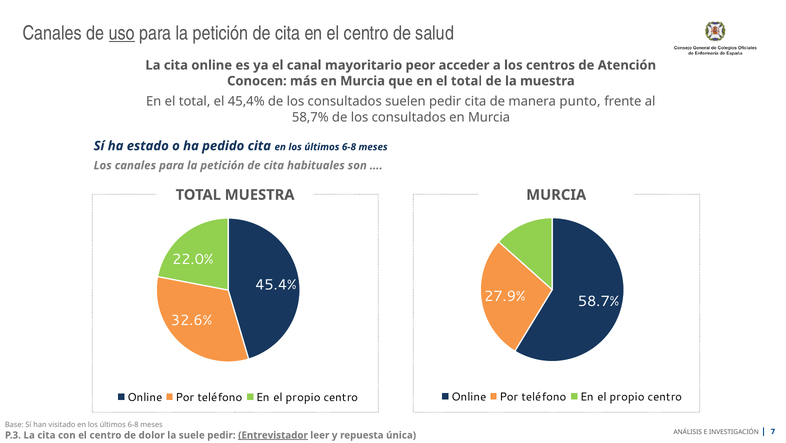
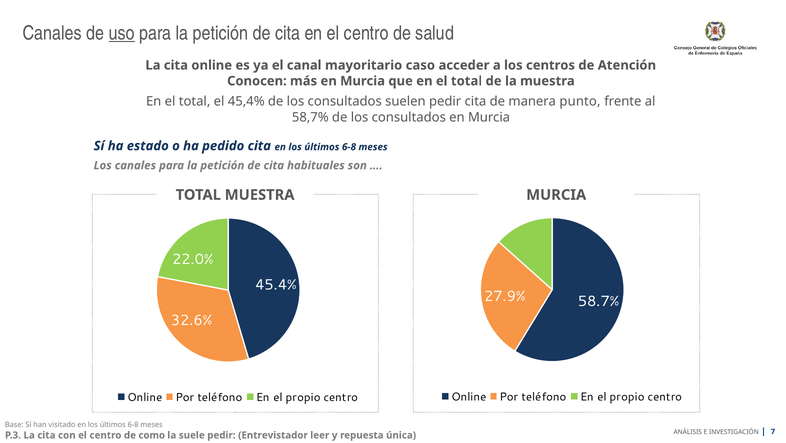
peor: peor -> caso
dolor: dolor -> como
Entrevistador underline: present -> none
